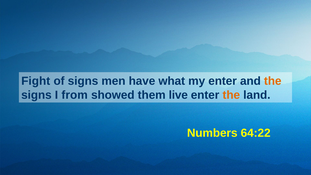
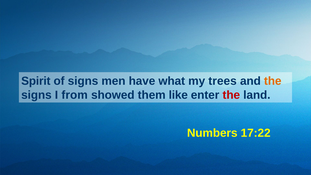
Fight: Fight -> Spirit
my enter: enter -> trees
live: live -> like
the at (231, 95) colour: orange -> red
64:22: 64:22 -> 17:22
